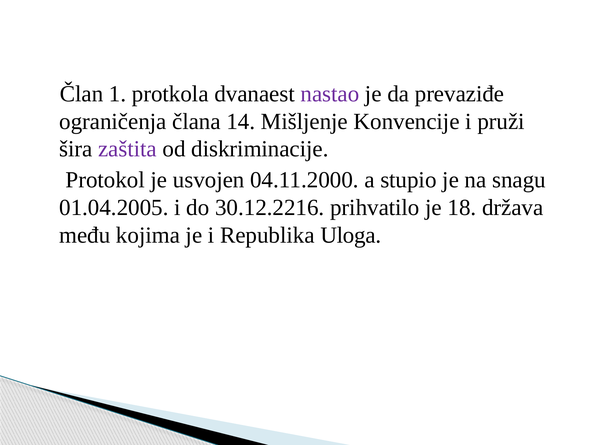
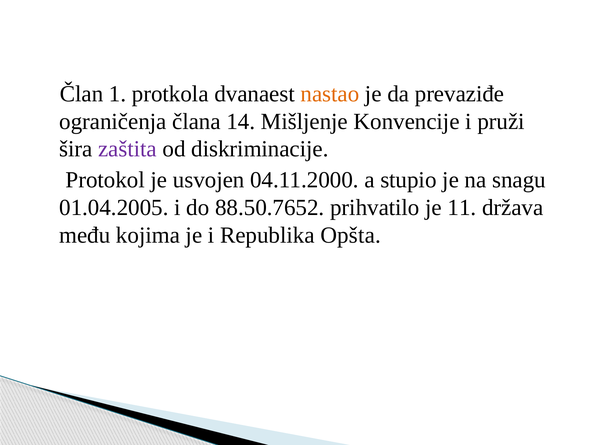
nastao colour: purple -> orange
30.12.2216: 30.12.2216 -> 88.50.7652
18: 18 -> 11
Uloga: Uloga -> Opšta
